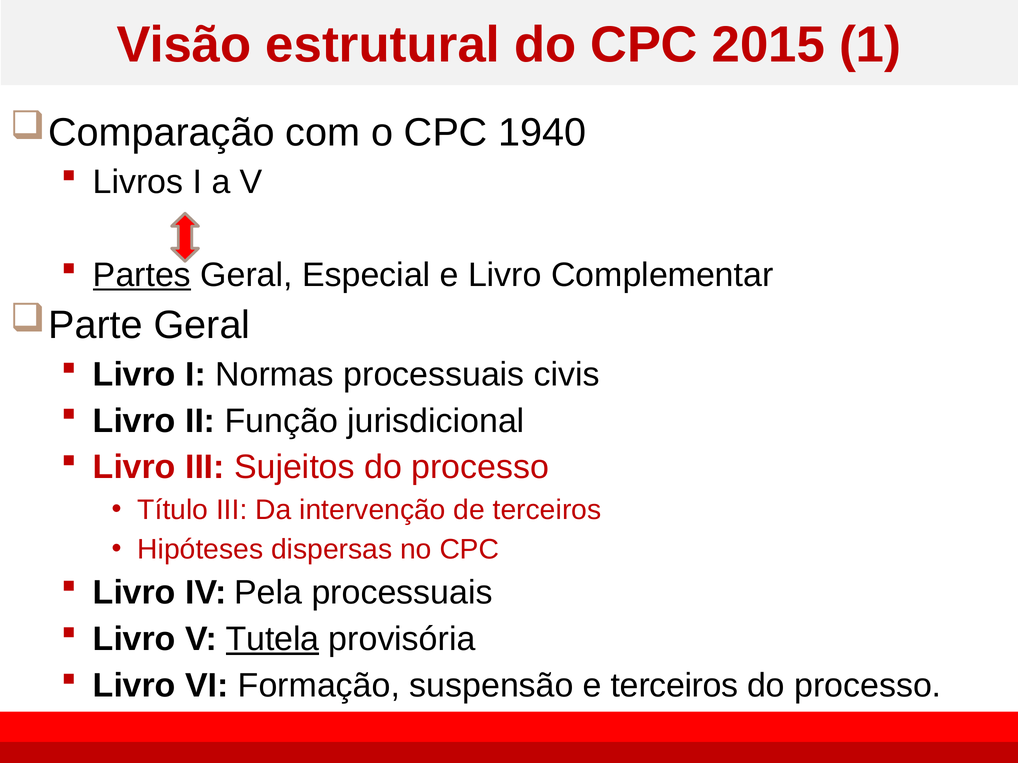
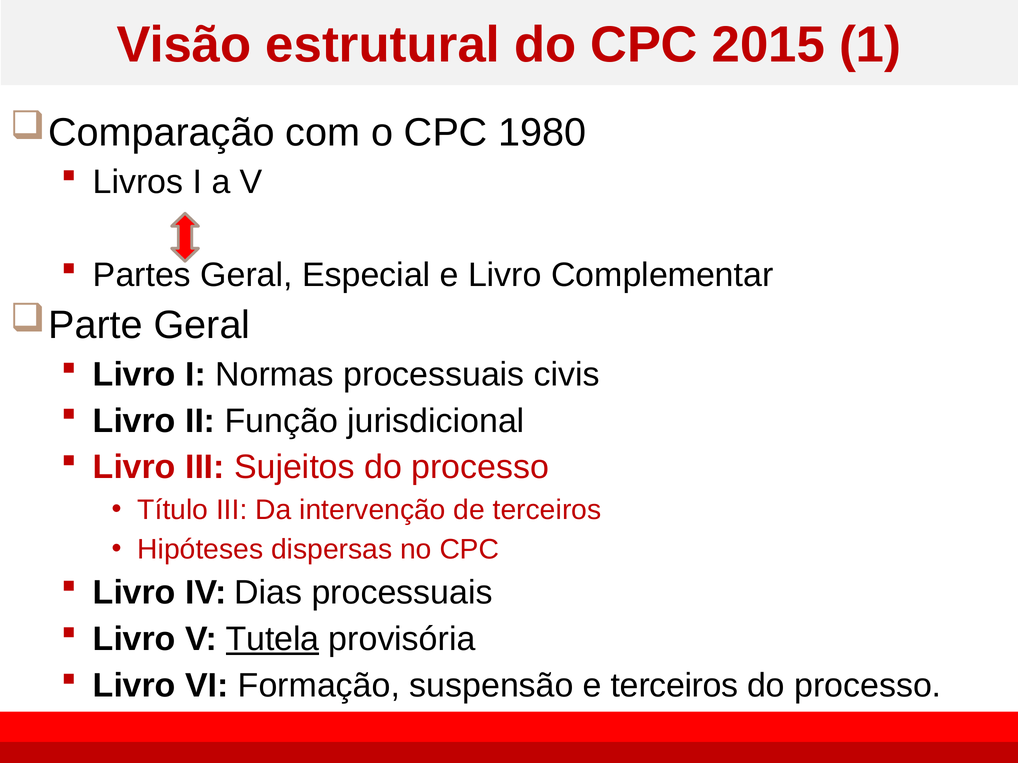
1940: 1940 -> 1980
Partes underline: present -> none
Pela: Pela -> Dias
